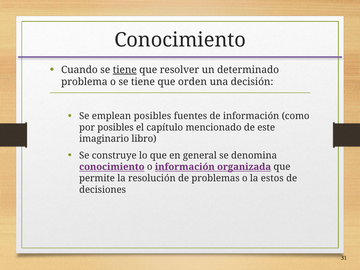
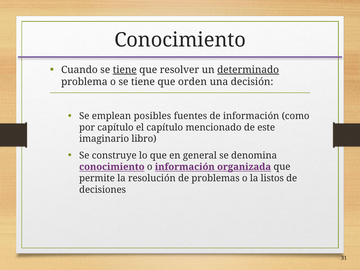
determinado underline: none -> present
por posibles: posibles -> capítulo
estos: estos -> listos
